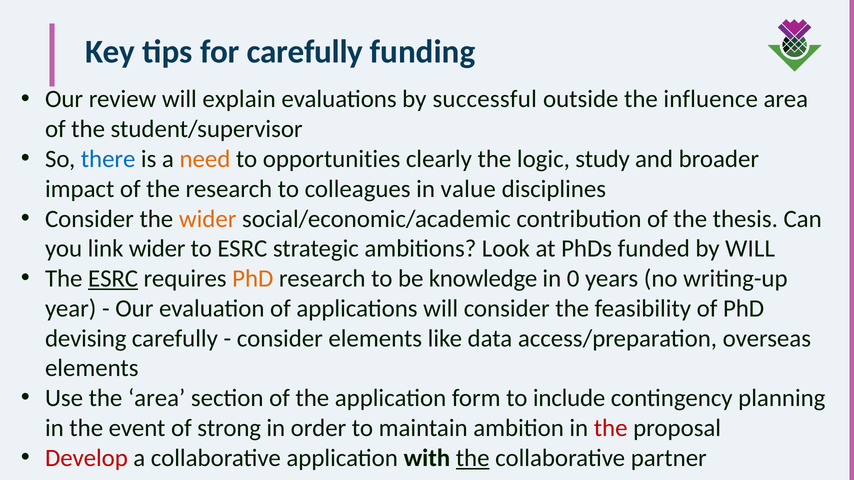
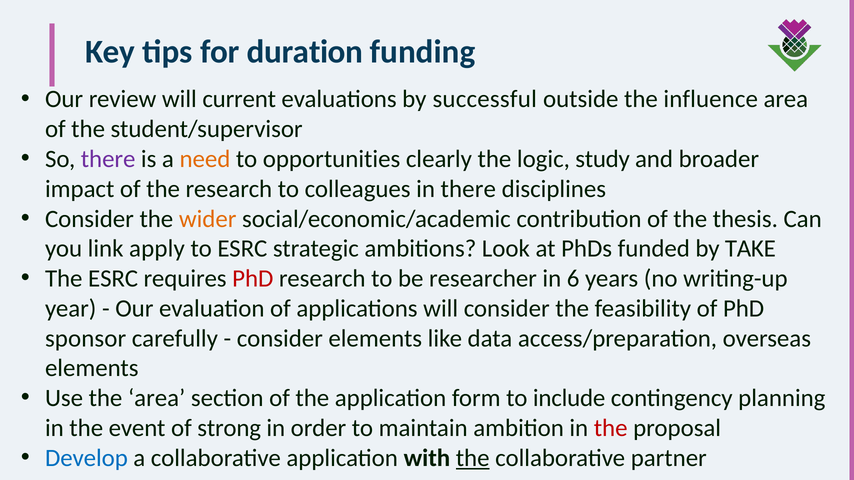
for carefully: carefully -> duration
explain: explain -> current
there at (108, 159) colour: blue -> purple
in value: value -> there
link wider: wider -> apply
by WILL: WILL -> TAKE
ESRC at (113, 279) underline: present -> none
PhD at (253, 279) colour: orange -> red
knowledge: knowledge -> researcher
0: 0 -> 6
devising: devising -> sponsor
Develop colour: red -> blue
